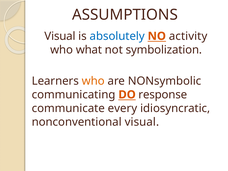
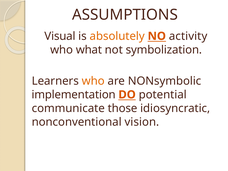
absolutely colour: blue -> orange
communicating: communicating -> implementation
response: response -> potential
every: every -> those
nonconventional visual: visual -> vision
